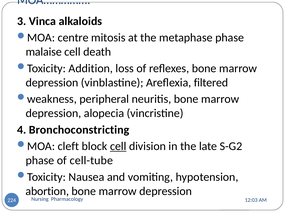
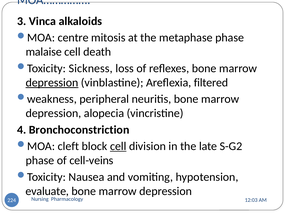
Addition: Addition -> Sickness
depression at (52, 83) underline: none -> present
Bronchoconstricting: Bronchoconstricting -> Bronchoconstriction
cell-tube: cell-tube -> cell-veins
abortion: abortion -> evaluate
